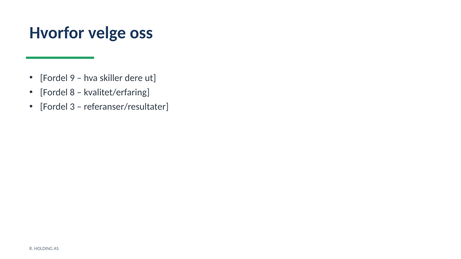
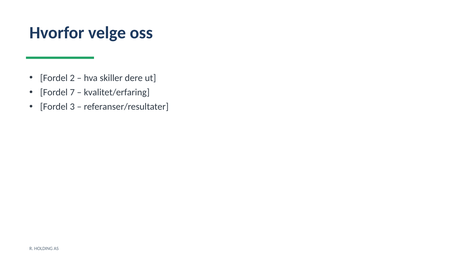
9: 9 -> 2
8: 8 -> 7
